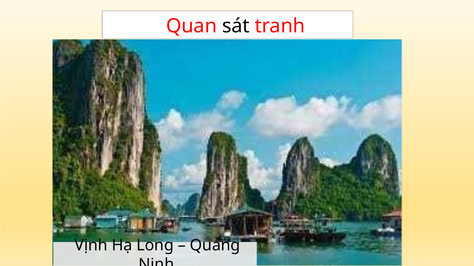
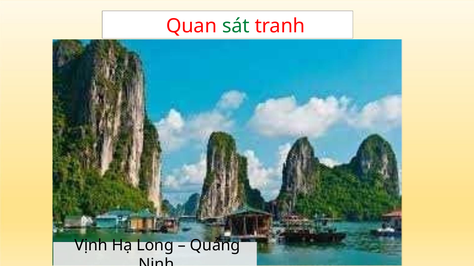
sát colour: black -> green
